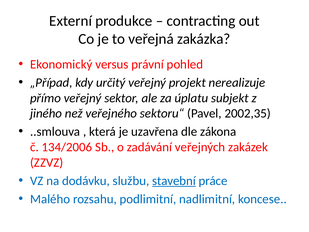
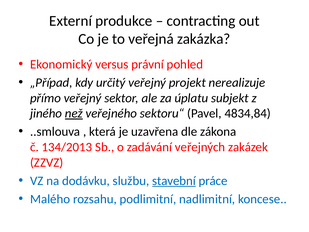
než underline: none -> present
2002,35: 2002,35 -> 4834,84
134/2006: 134/2006 -> 134/2013
